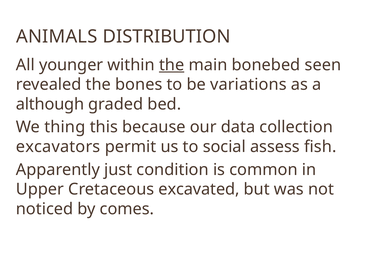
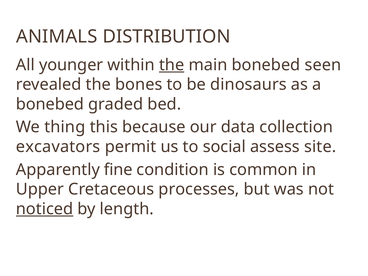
variations: variations -> dinosaurs
although at (50, 104): although -> bonebed
fish: fish -> site
just: just -> fine
excavated: excavated -> processes
noticed underline: none -> present
comes: comes -> length
